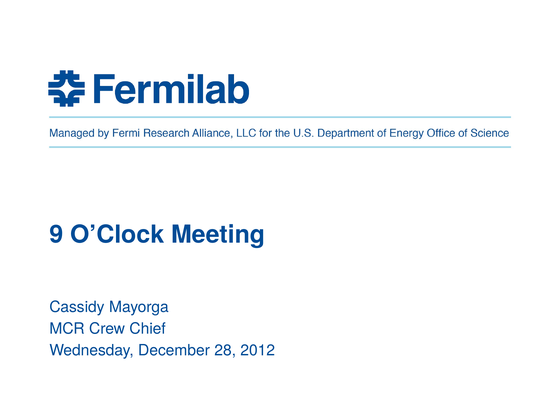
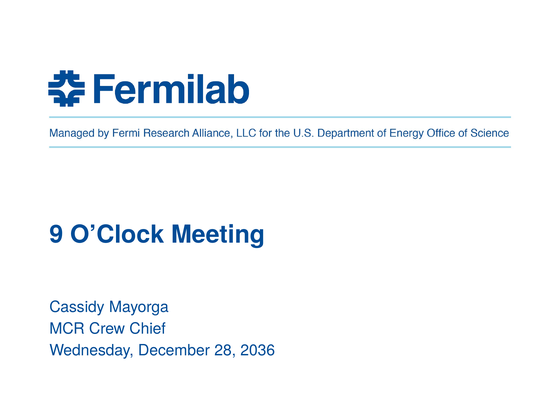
2012: 2012 -> 2036
